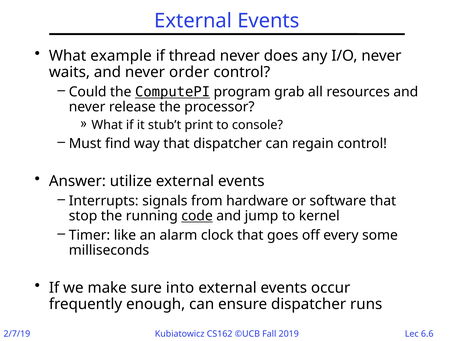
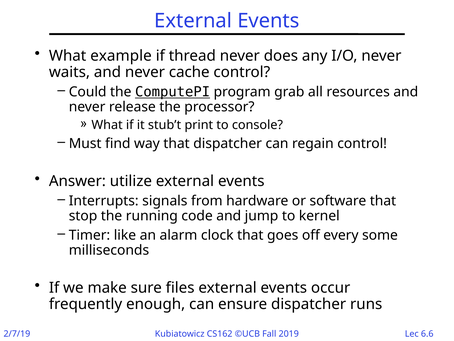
order: order -> cache
code underline: present -> none
into: into -> files
